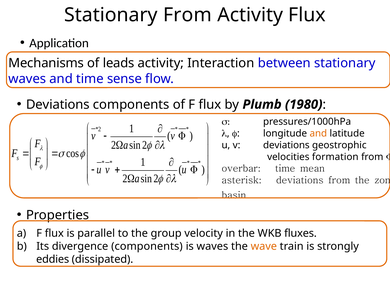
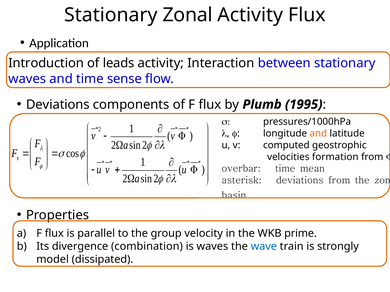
Stationary From: From -> Zonal
Mechanisms: Mechanisms -> Introduction
1980: 1980 -> 1995
v deviations: deviations -> computed
fluxes: fluxes -> prime
divergence components: components -> combination
wave colour: orange -> blue
eddies: eddies -> model
